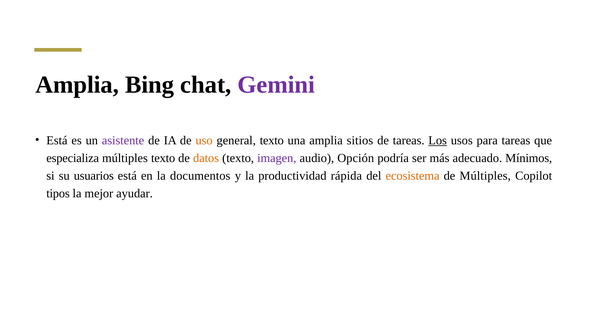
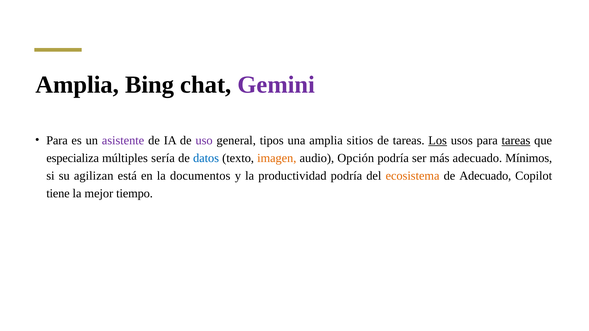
Está at (57, 141): Está -> Para
uso colour: orange -> purple
general texto: texto -> tipos
tareas at (516, 141) underline: none -> present
múltiples texto: texto -> sería
datos colour: orange -> blue
imagen colour: purple -> orange
usuarios: usuarios -> agilizan
productividad rápida: rápida -> podría
de Múltiples: Múltiples -> Adecuado
tipos: tipos -> tiene
ayudar: ayudar -> tiempo
